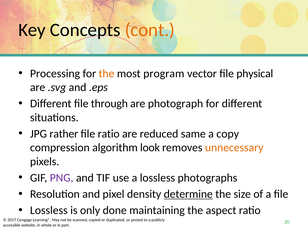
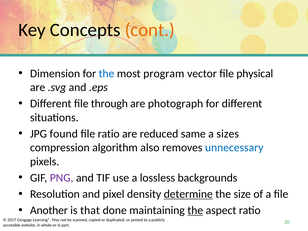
Processing: Processing -> Dimension
the at (107, 73) colour: orange -> blue
rather: rather -> found
copy: copy -> sizes
look: look -> also
unnecessary colour: orange -> blue
photographs: photographs -> backgrounds
Lossless at (49, 210): Lossless -> Another
only: only -> that
the at (195, 210) underline: none -> present
